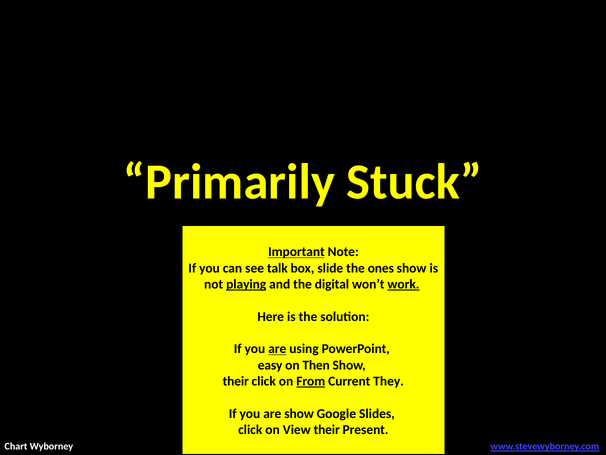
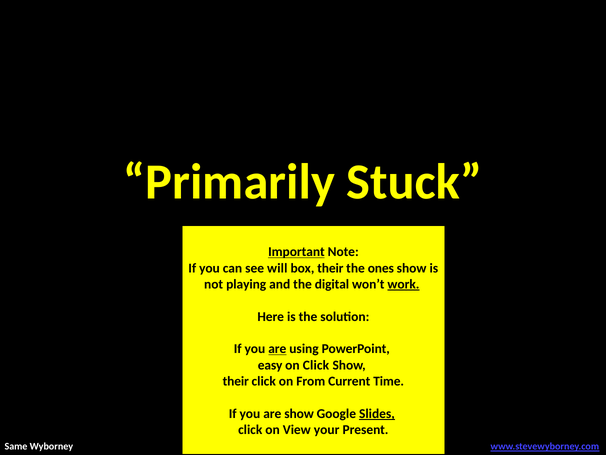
talk: talk -> will
box slide: slide -> their
playing underline: present -> none
on Then: Then -> Click
From underline: present -> none
They: They -> Time
Slides underline: none -> present
View their: their -> your
Chart: Chart -> Same
